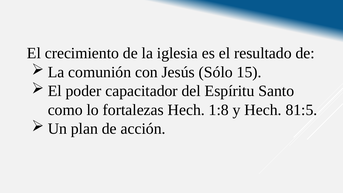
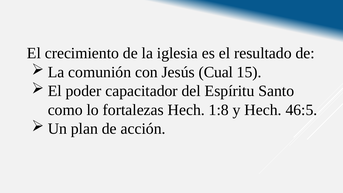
Sólo: Sólo -> Cual
81:5: 81:5 -> 46:5
